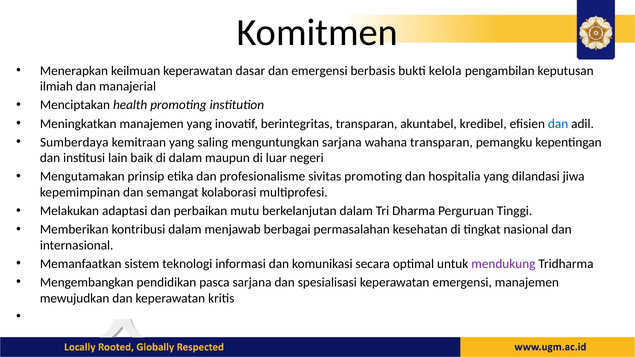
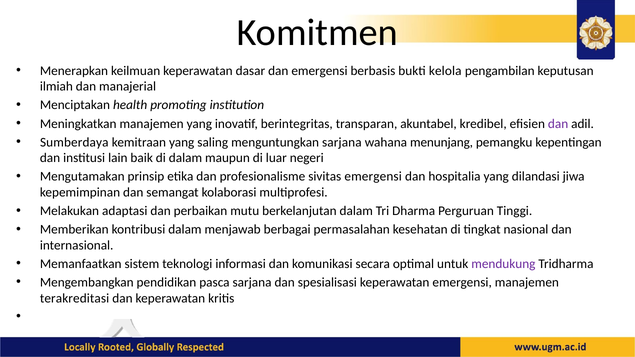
dan at (558, 124) colour: blue -> purple
wahana transparan: transparan -> menunjang
sivitas promoting: promoting -> emergensi
mewujudkan: mewujudkan -> terakreditasi
